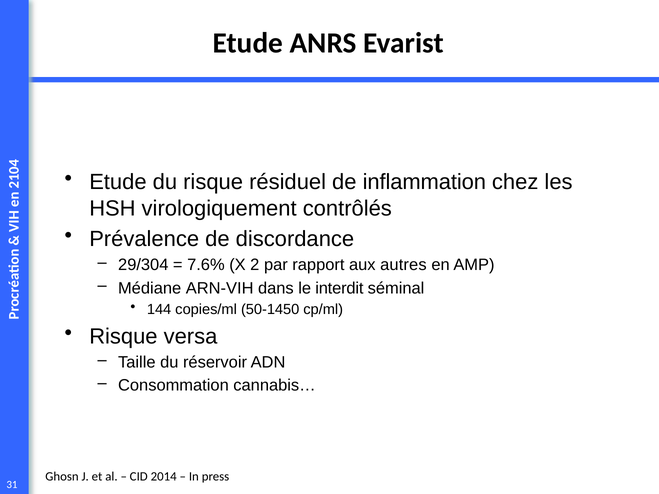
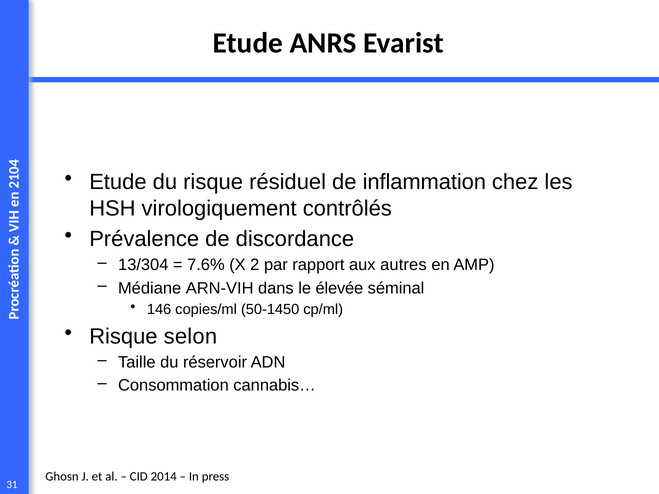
29/304: 29/304 -> 13/304
interdit: interdit -> élevée
144: 144 -> 146
versa: versa -> selon
